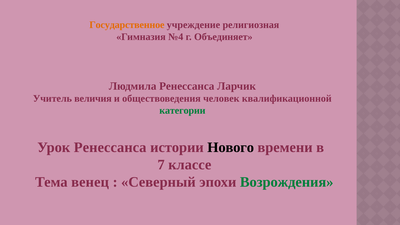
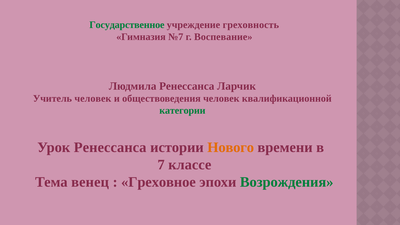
Государственное colour: orange -> green
религиозная: религиозная -> греховность
№4: №4 -> №7
Объединяет: Объединяет -> Воспевание
Учитель величия: величия -> человек
Нового colour: black -> orange
Северный: Северный -> Греховное
